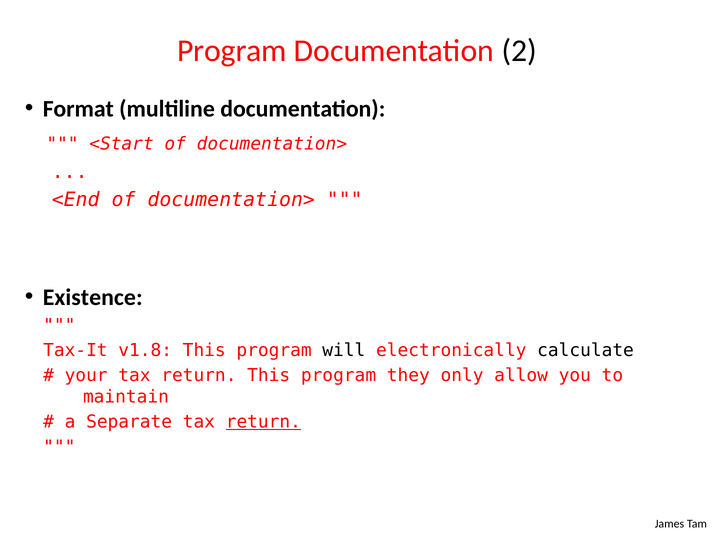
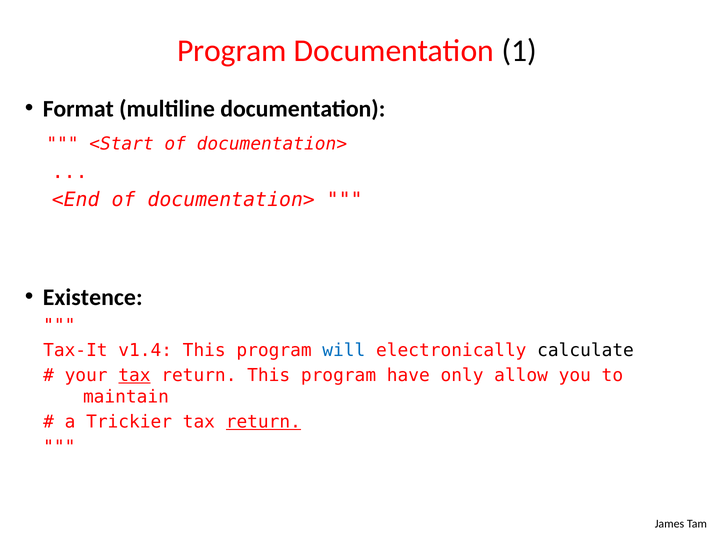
2: 2 -> 1
v1.8: v1.8 -> v1.4
will colour: black -> blue
tax at (134, 376) underline: none -> present
they: they -> have
Separate: Separate -> Trickier
